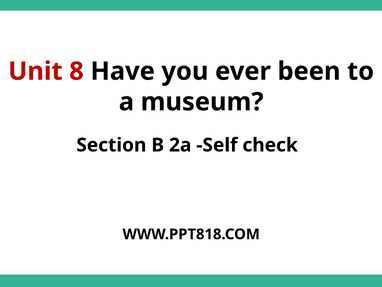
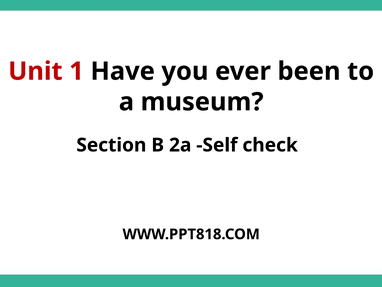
8: 8 -> 1
